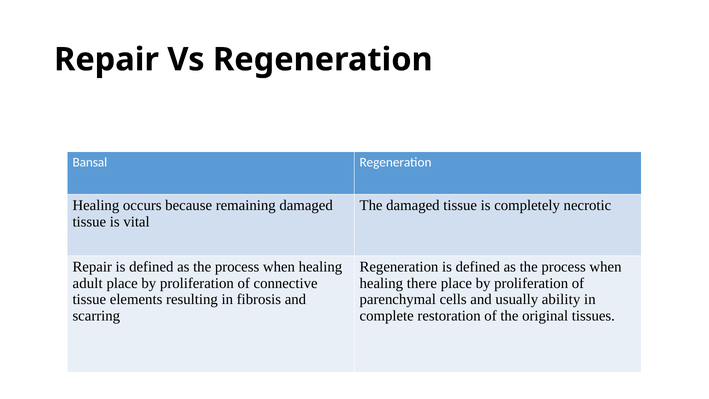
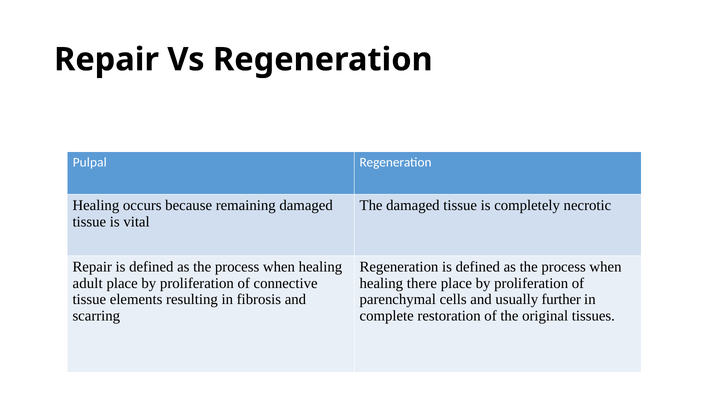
Bansal: Bansal -> Pulpal
ability: ability -> further
